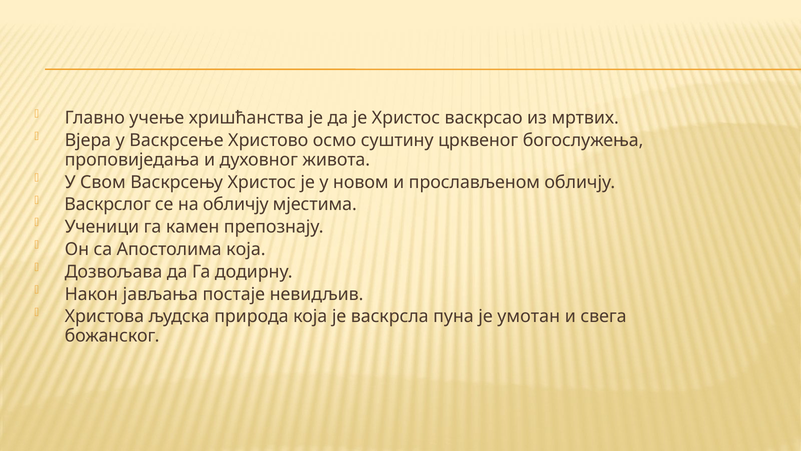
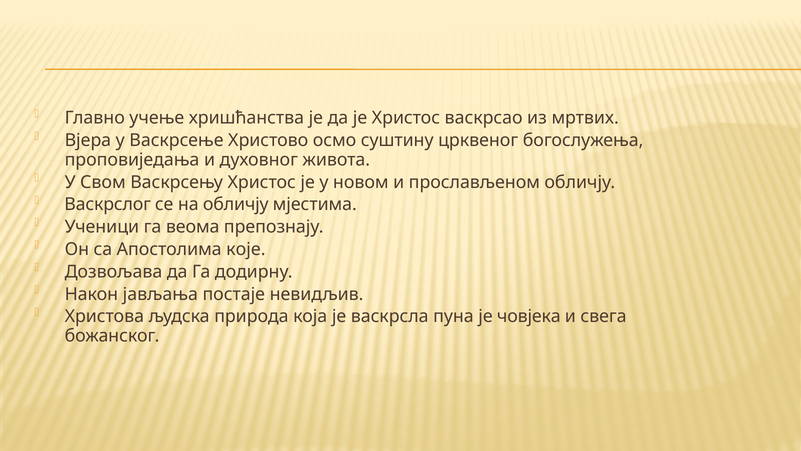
камен: камен -> веома
Апостолима која: која -> које
умотан: умотан -> човјека
